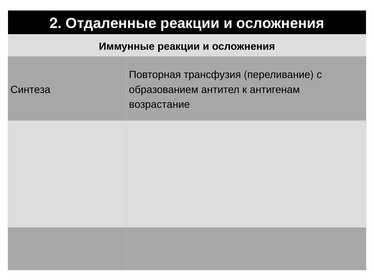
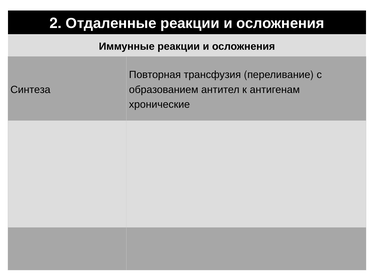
возрастание: возрастание -> хронические
